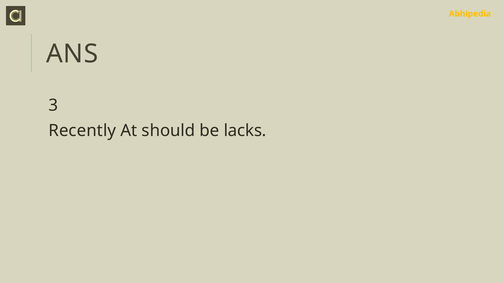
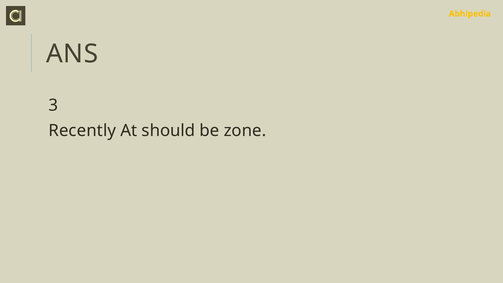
lacks: lacks -> zone
